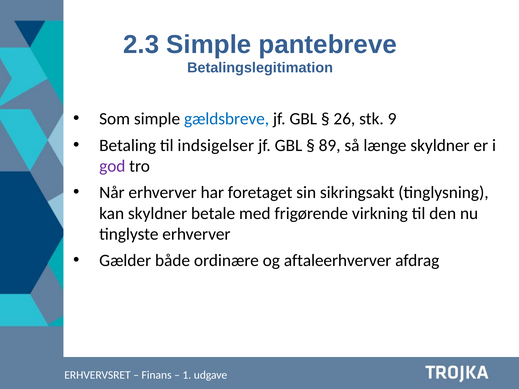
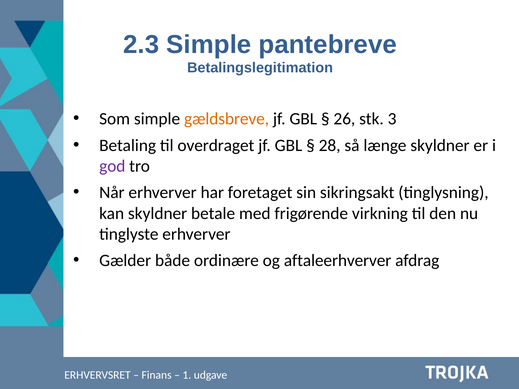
gældsbreve colour: blue -> orange
9: 9 -> 3
indsigelser: indsigelser -> overdraget
89: 89 -> 28
